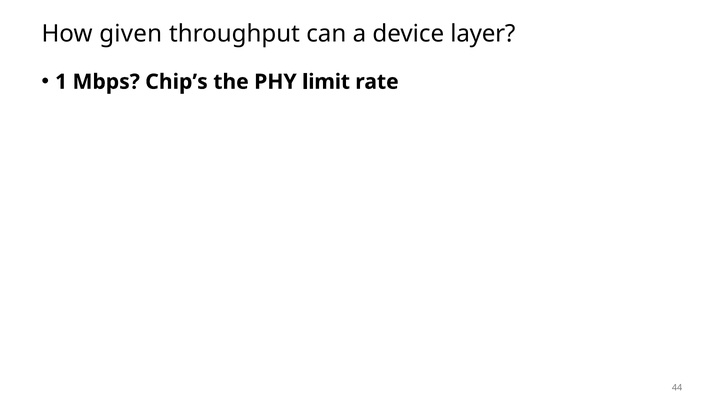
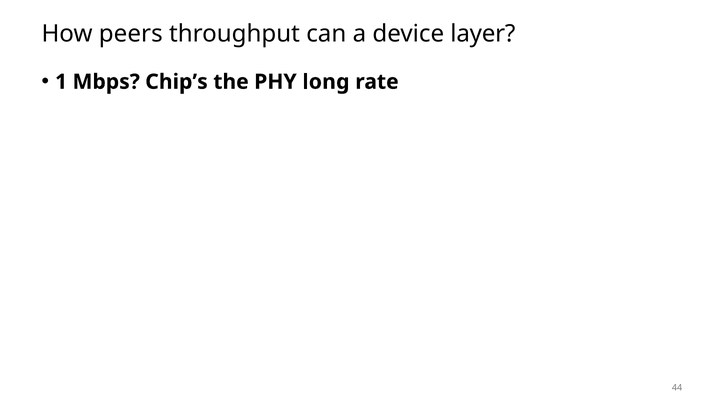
given: given -> peers
limit: limit -> long
